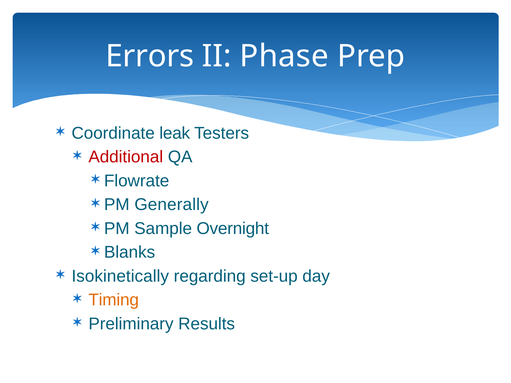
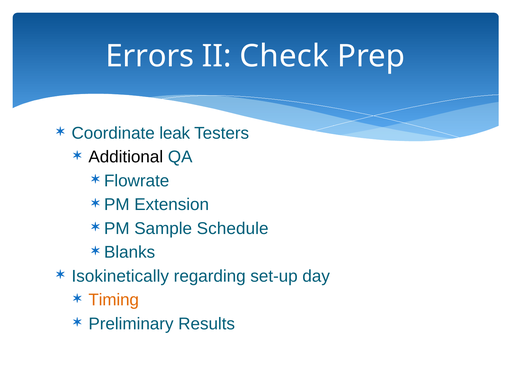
Phase: Phase -> Check
Additional colour: red -> black
Generally: Generally -> Extension
Overnight: Overnight -> Schedule
